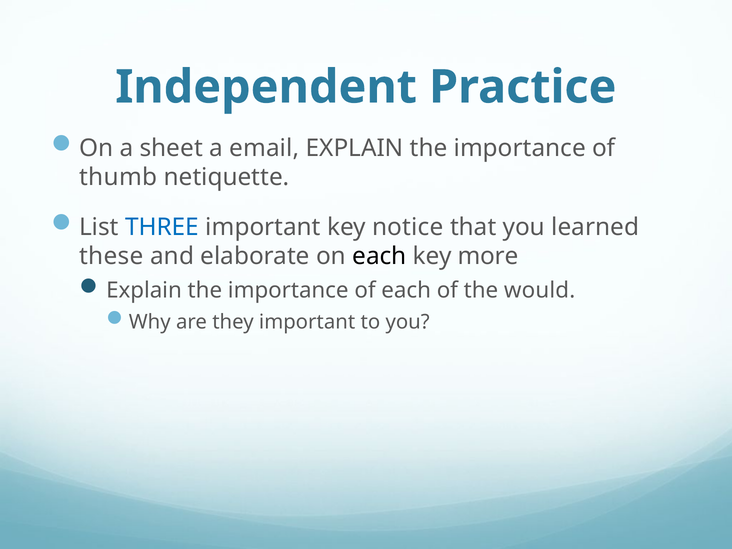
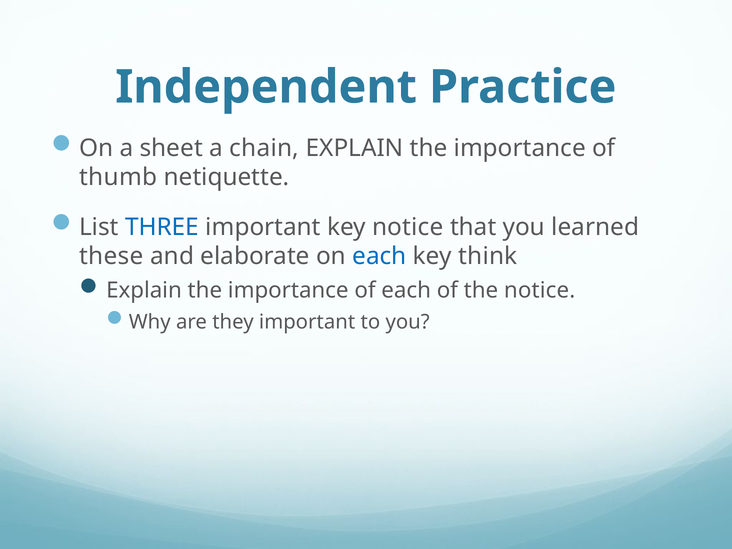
email: email -> chain
each at (379, 256) colour: black -> blue
more: more -> think
the would: would -> notice
